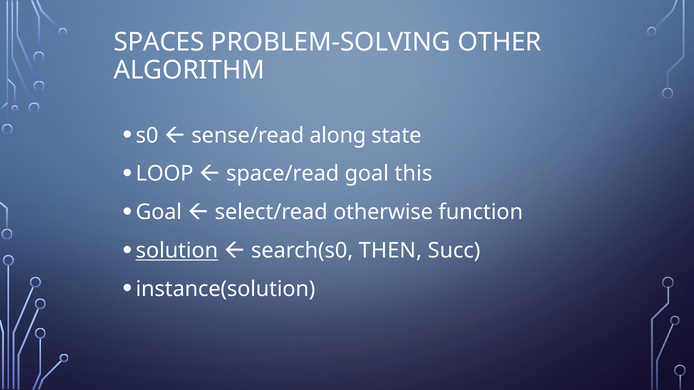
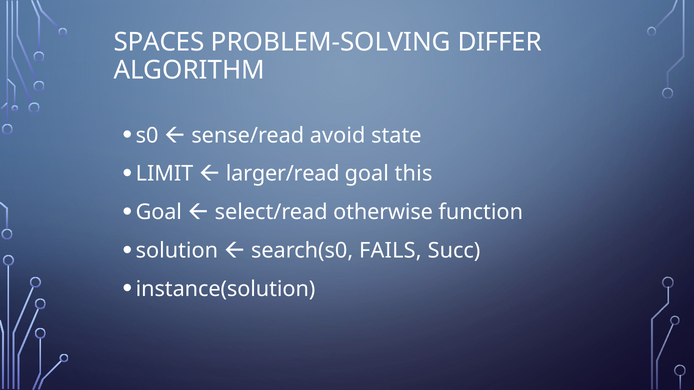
OTHER: OTHER -> DIFFER
along: along -> avoid
LOOP: LOOP -> LIMIT
space/read: space/read -> larger/read
solution underline: present -> none
THEN: THEN -> FAILS
